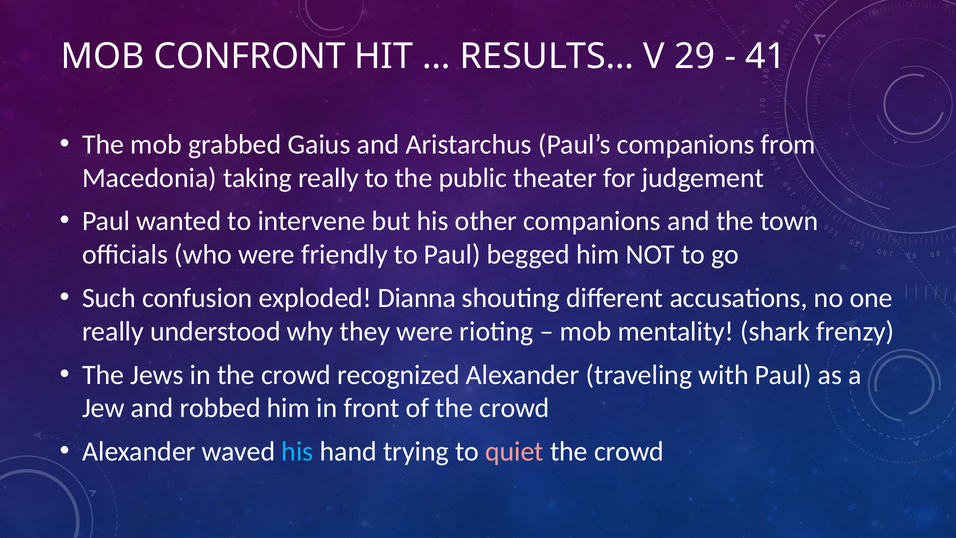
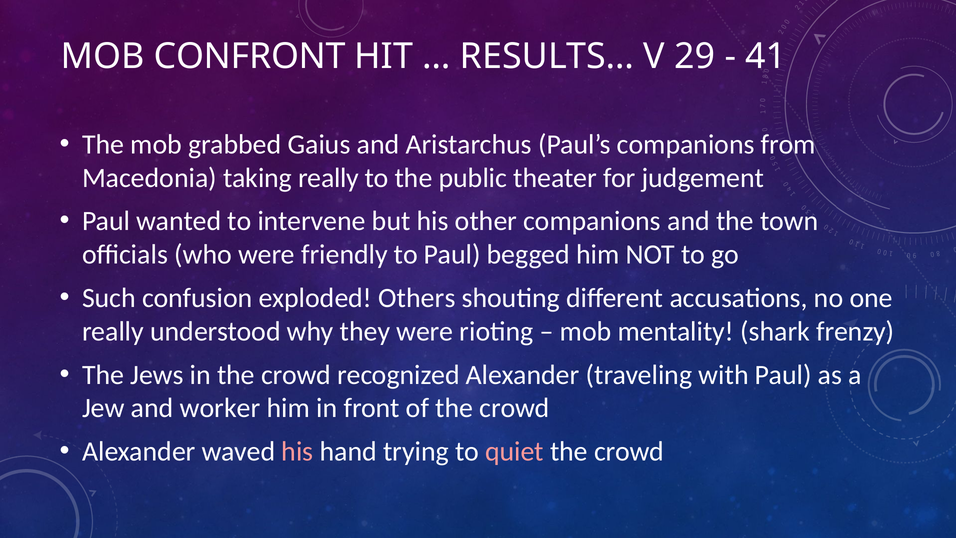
Dianna: Dianna -> Others
robbed: robbed -> worker
his at (297, 451) colour: light blue -> pink
